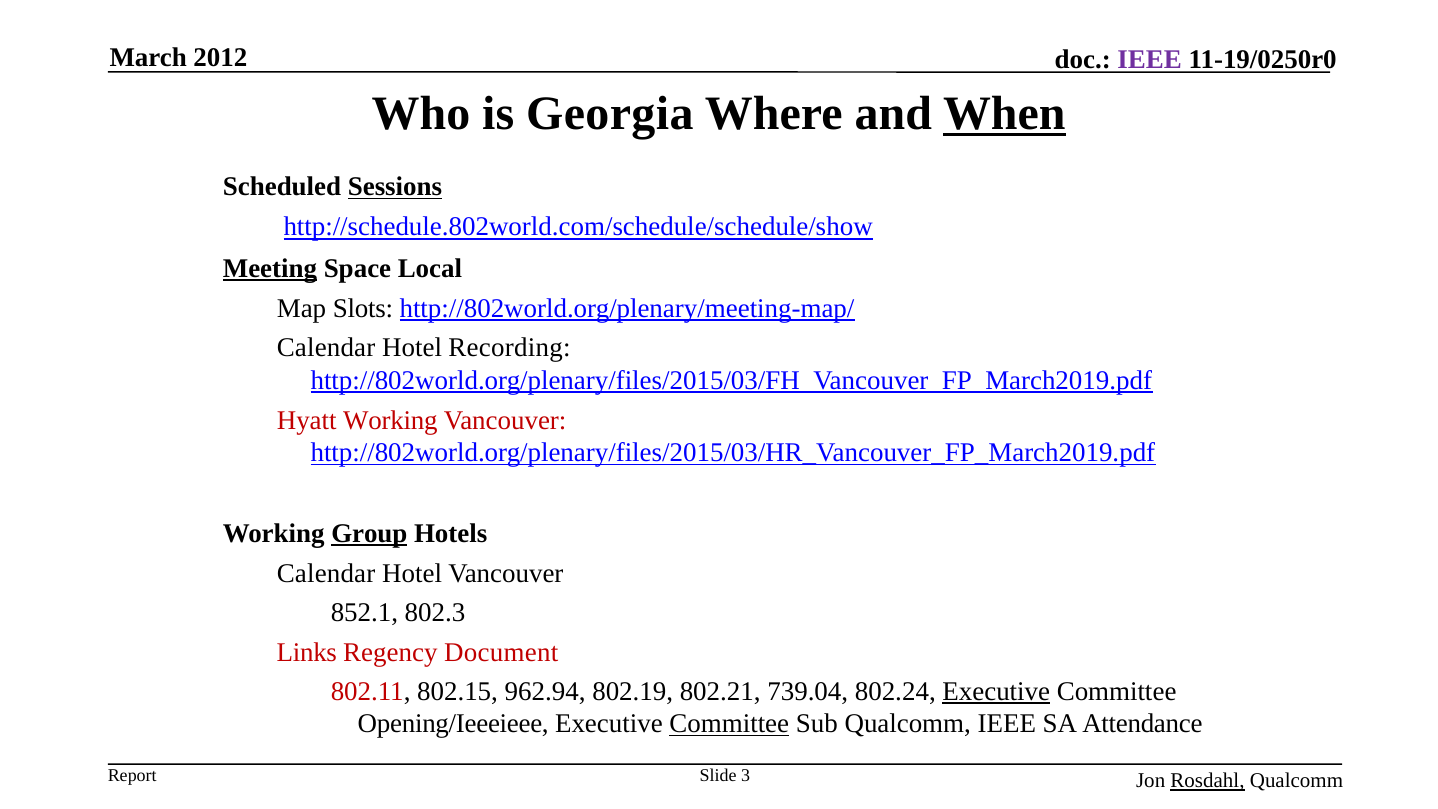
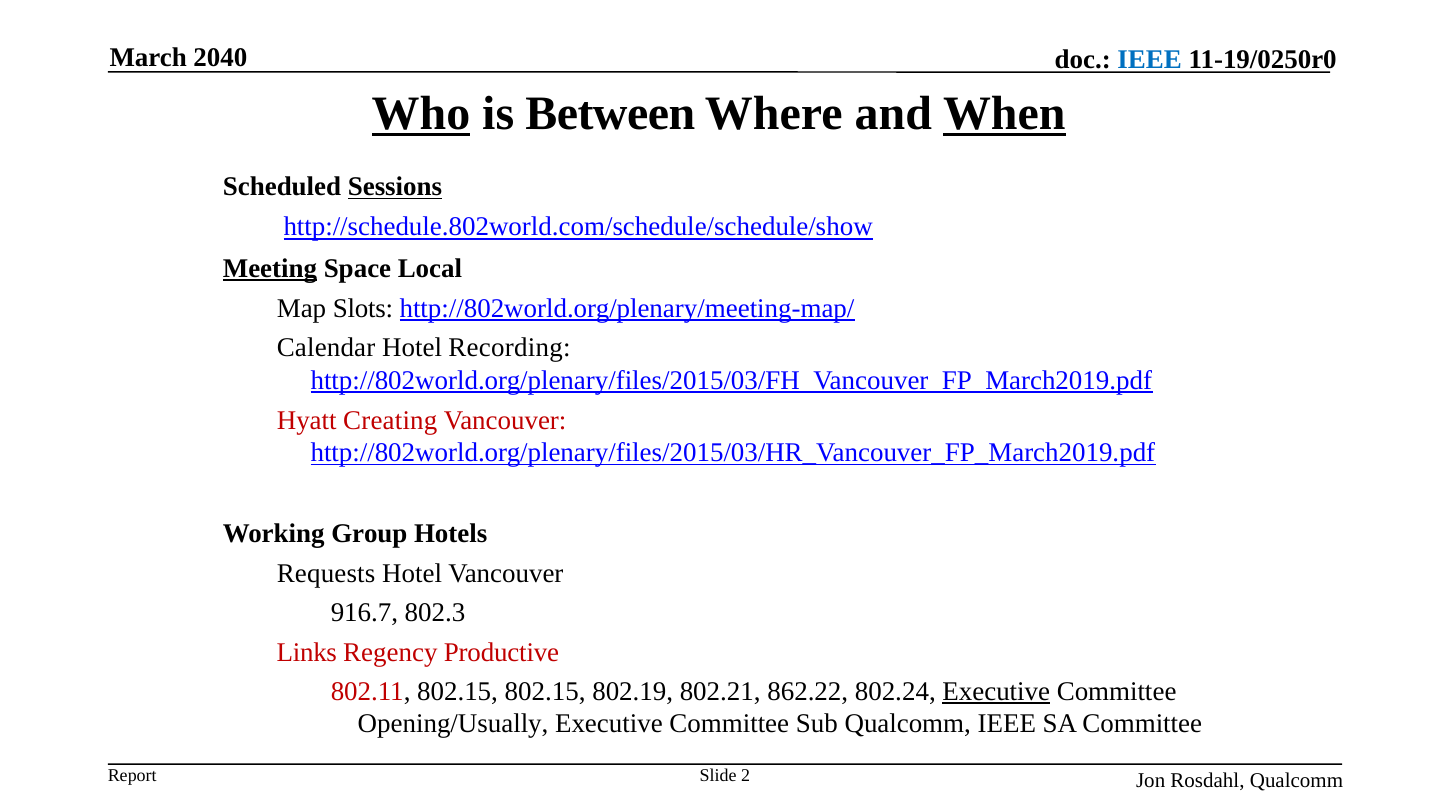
2012: 2012 -> 2040
IEEE at (1150, 60) colour: purple -> blue
Who underline: none -> present
Georgia: Georgia -> Between
Hyatt Working: Working -> Creating
Group underline: present -> none
Calendar at (326, 573): Calendar -> Requests
852.1: 852.1 -> 916.7
Document: Document -> Productive
802.15 962.94: 962.94 -> 802.15
739.04: 739.04 -> 862.22
Opening/Ieeeieee: Opening/Ieeeieee -> Opening/Usually
Committee at (729, 724) underline: present -> none
SA Attendance: Attendance -> Committee
3: 3 -> 2
Rosdahl underline: present -> none
